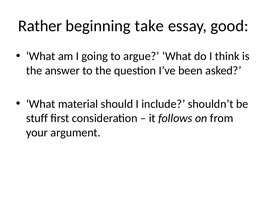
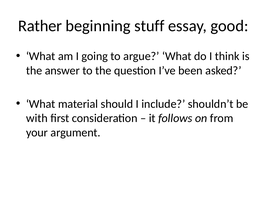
take: take -> stuff
stuff: stuff -> with
